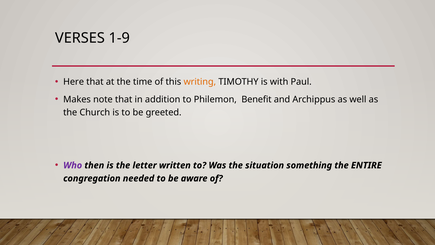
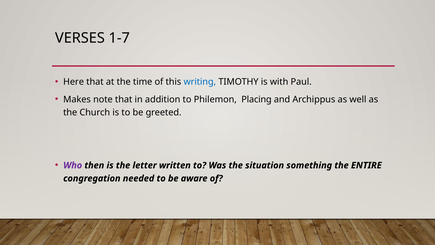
1-9: 1-9 -> 1-7
writing colour: orange -> blue
Benefit: Benefit -> Placing
